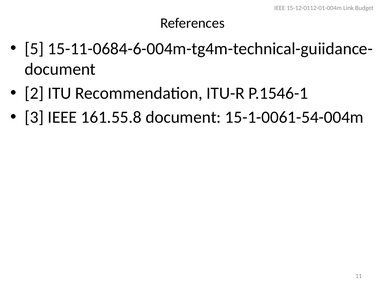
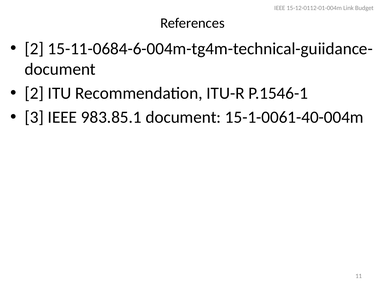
5 at (34, 49): 5 -> 2
161.55.8: 161.55.8 -> 983.85.1
15-1-0061-54-004m: 15-1-0061-54-004m -> 15-1-0061-40-004m
